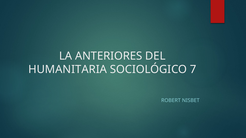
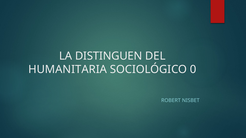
ANTERIORES: ANTERIORES -> DISTINGUEN
7: 7 -> 0
